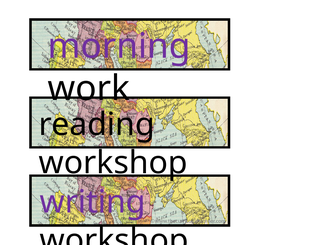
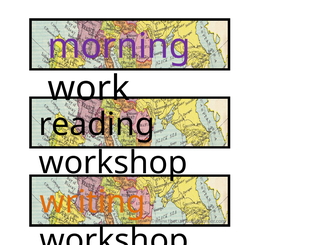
writing colour: purple -> orange
